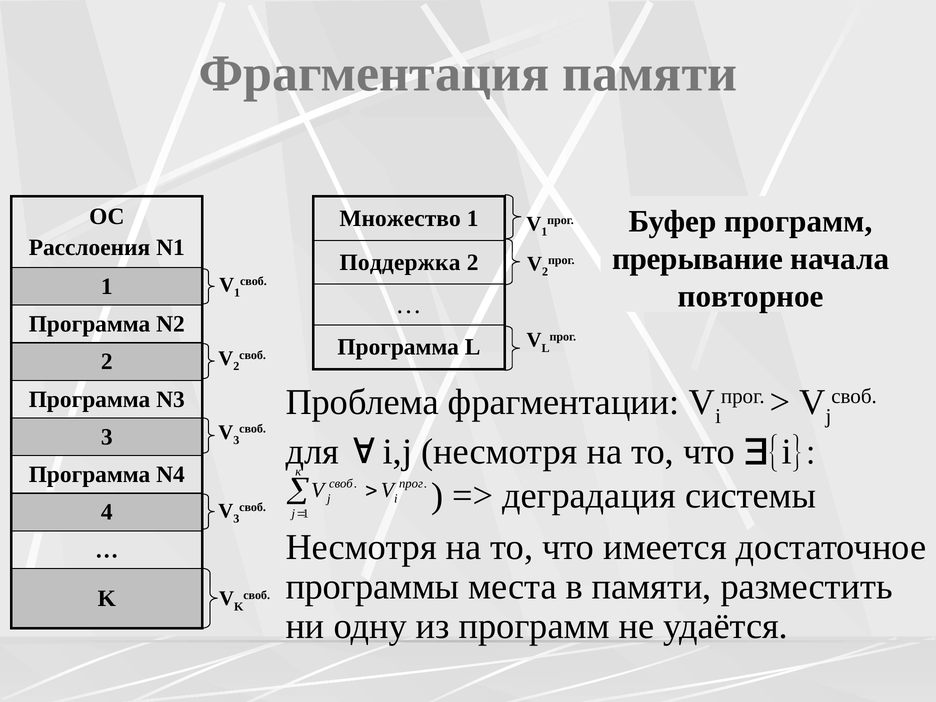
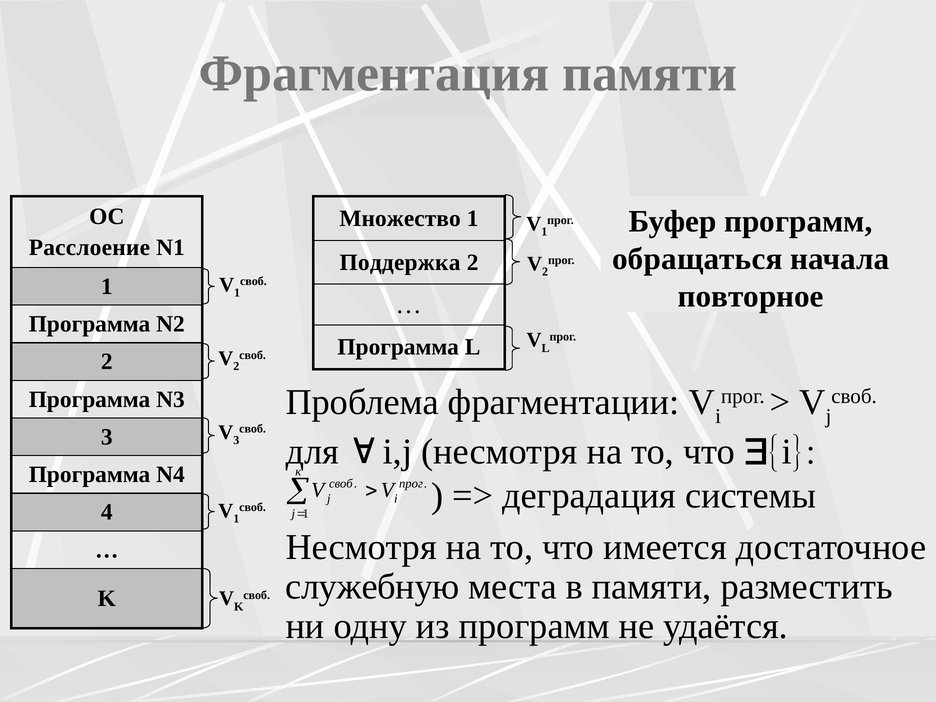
Расслоения: Расслоения -> Расслоение
прерывание: прерывание -> обращаться
3 at (236, 519): 3 -> 1
программы: программы -> служебную
